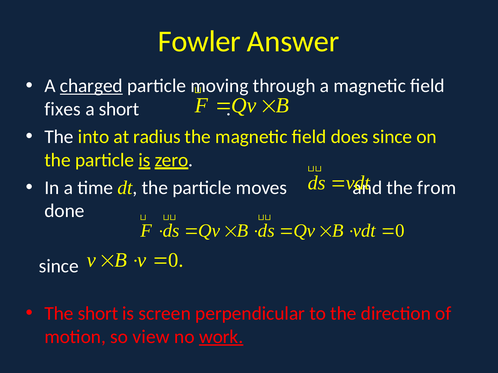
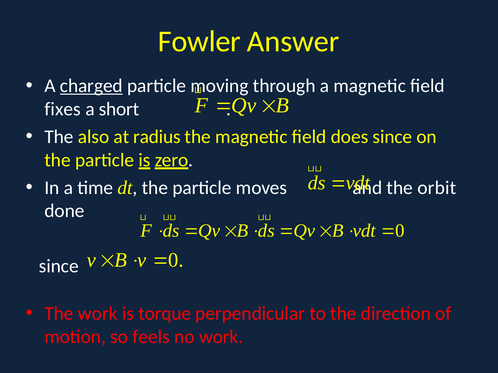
into: into -> also
from: from -> orbit
The short: short -> work
screen: screen -> torque
view: view -> feels
work at (221, 337) underline: present -> none
